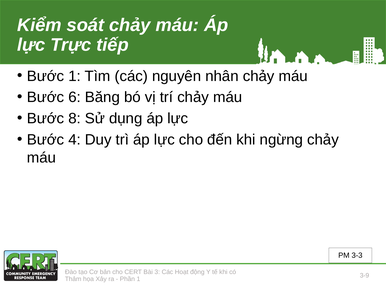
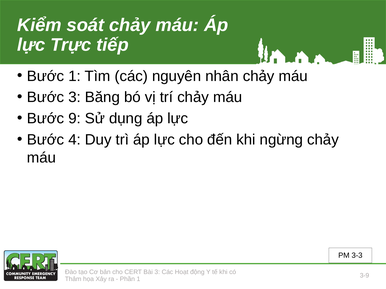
Bước 6: 6 -> 3
8: 8 -> 9
